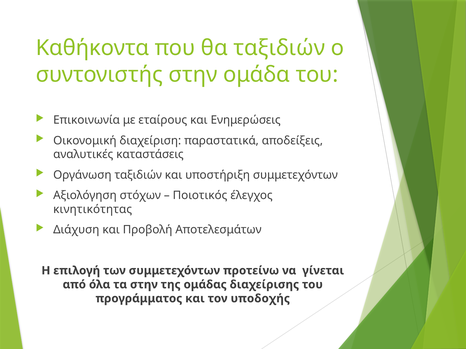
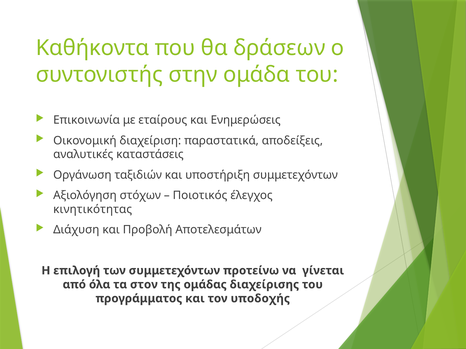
θα ταξιδιών: ταξιδιών -> δράσεων
τα στην: στην -> στον
